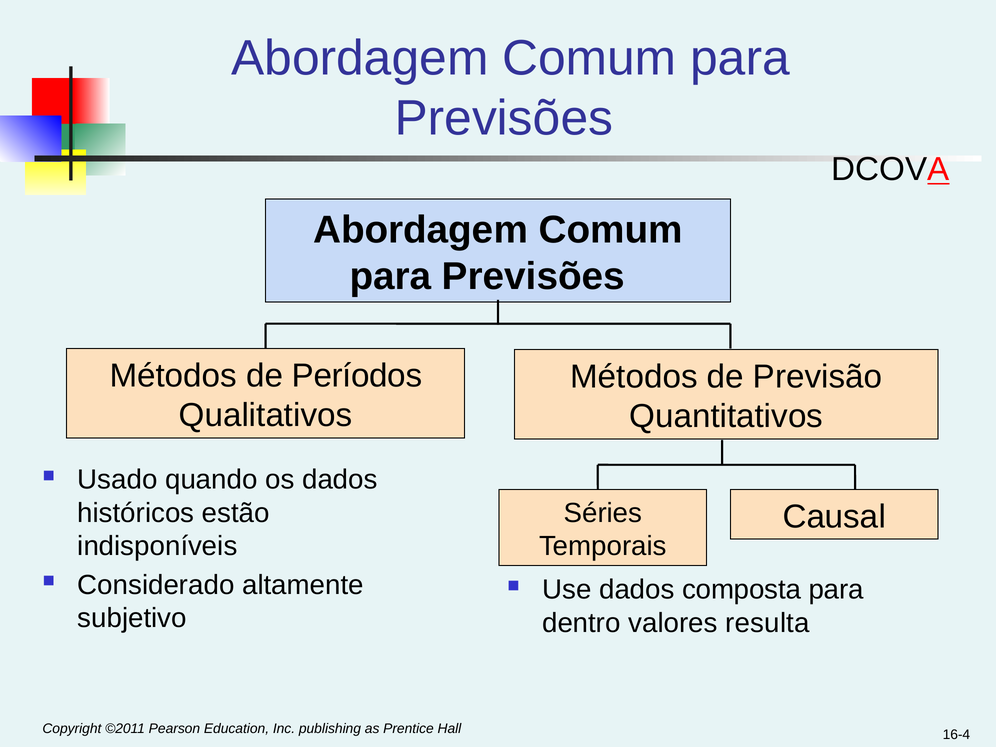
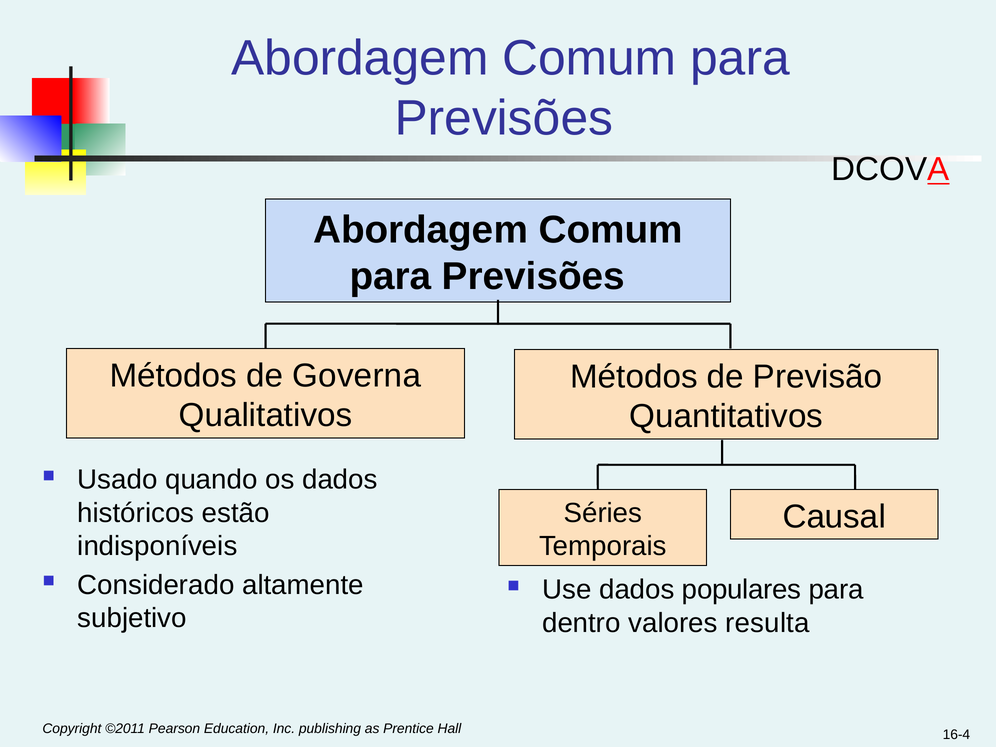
Períodos: Períodos -> Governa
composta: composta -> populares
